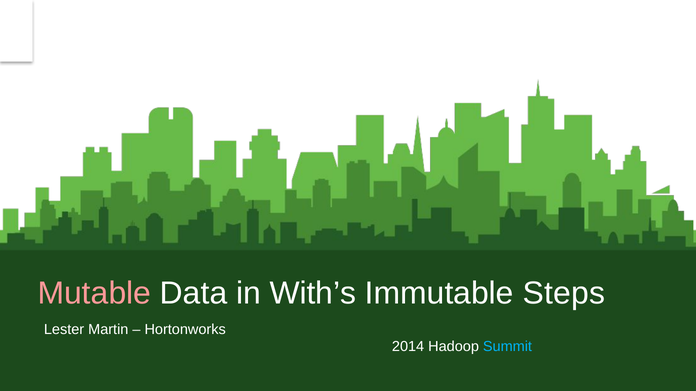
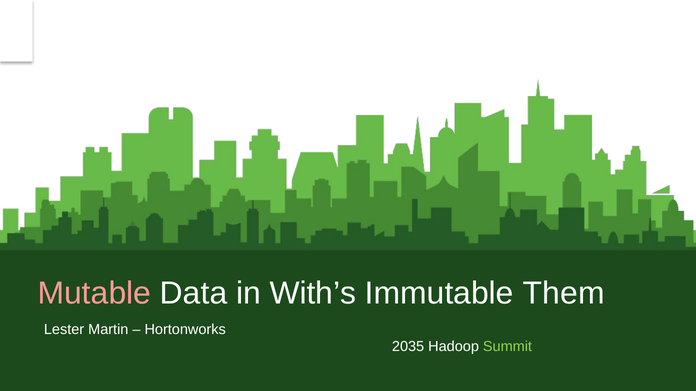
Steps: Steps -> Them
2014: 2014 -> 2035
Summit colour: light blue -> light green
